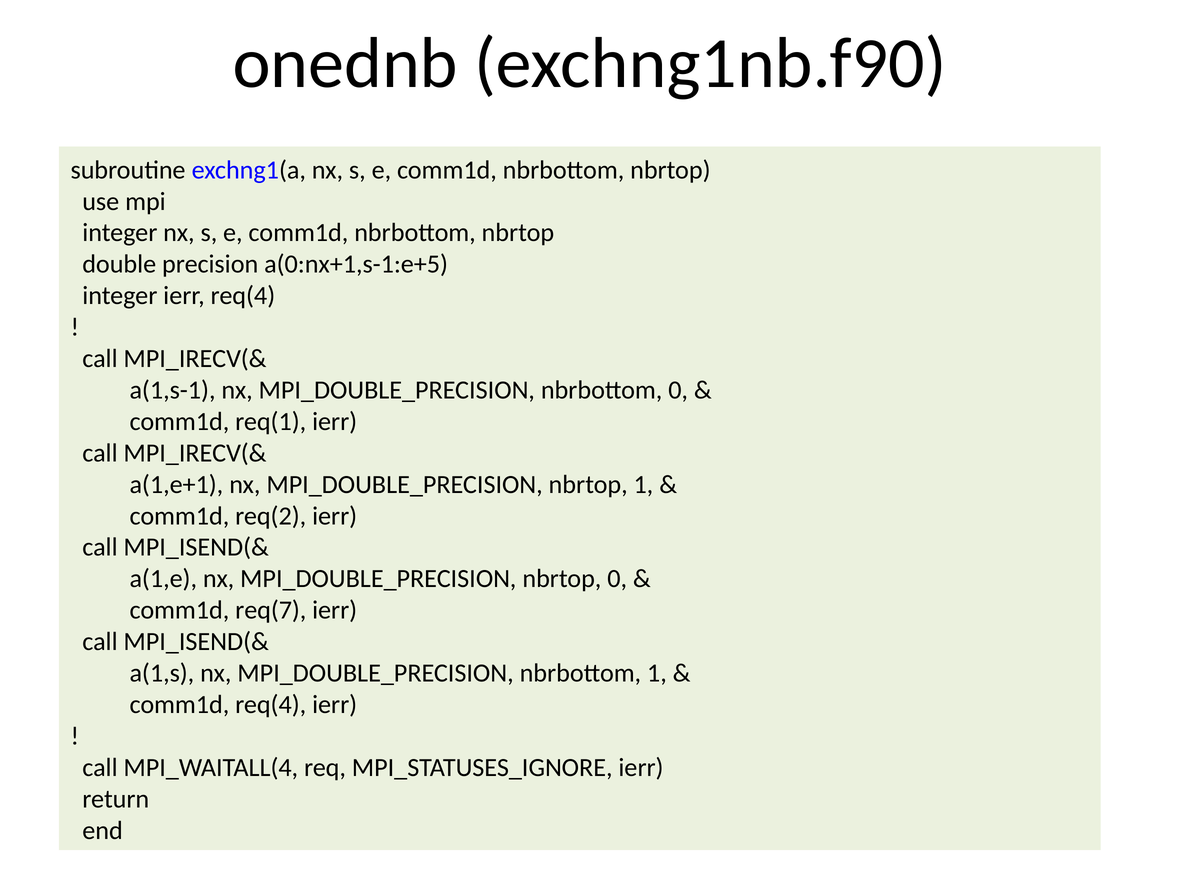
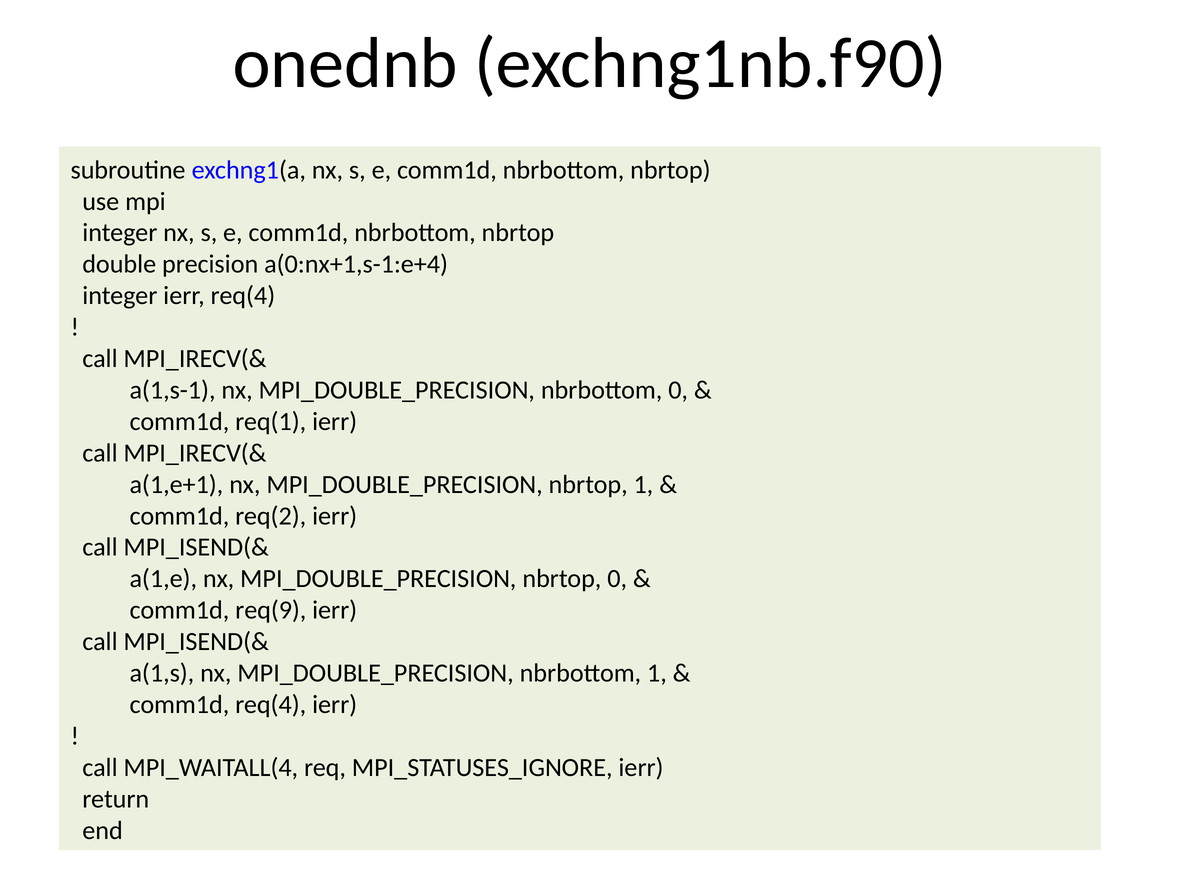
a(0:nx+1,s-1:e+5: a(0:nx+1,s-1:e+5 -> a(0:nx+1,s-1:e+4
req(7: req(7 -> req(9
